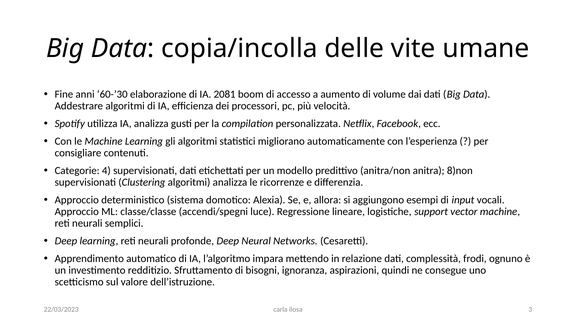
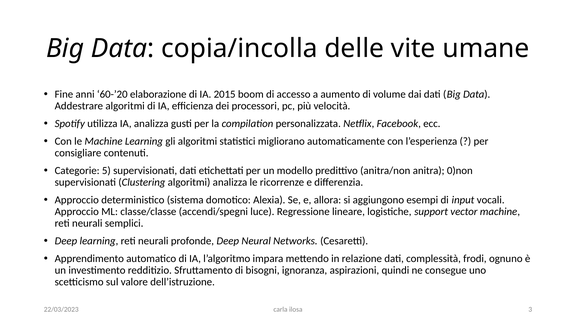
60-’30: 60-’30 -> 60-’20
2081: 2081 -> 2015
4: 4 -> 5
8)non: 8)non -> 0)non
